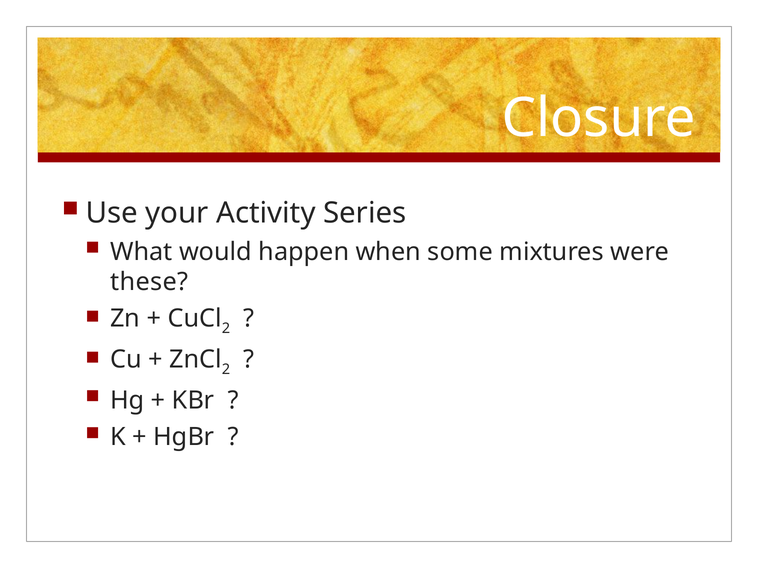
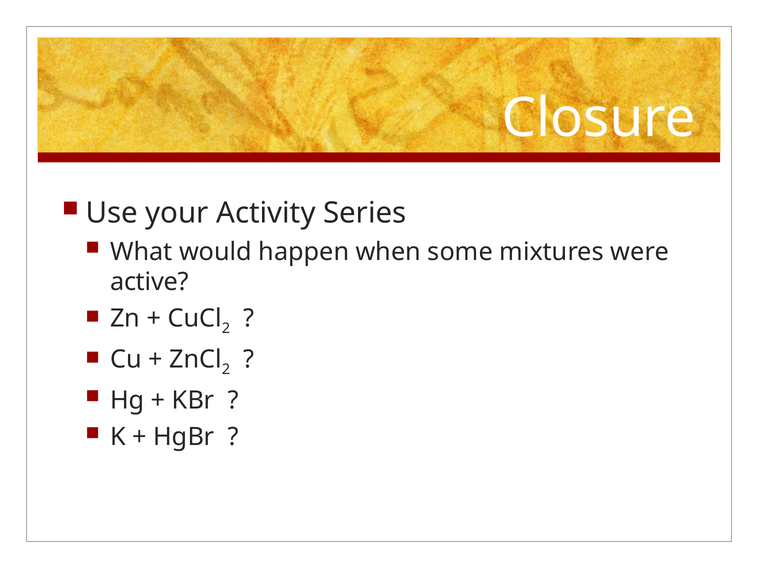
these: these -> active
